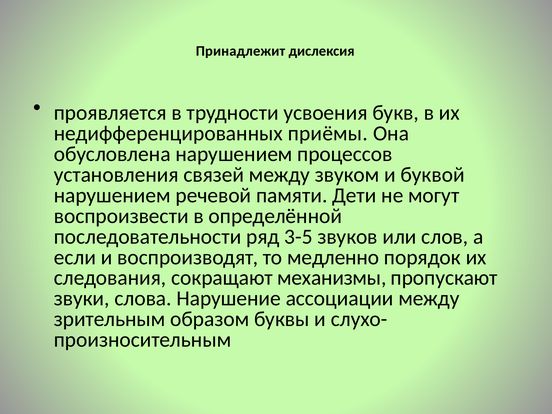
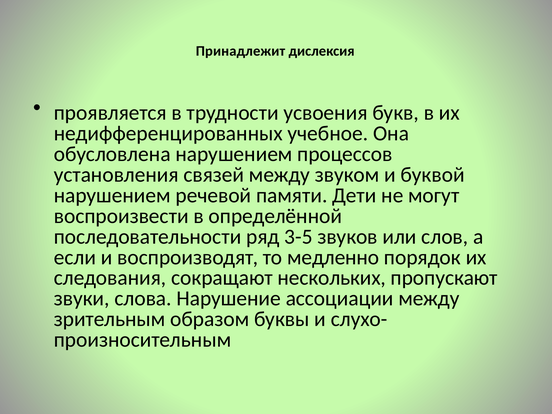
приёмы: приёмы -> учебное
механизмы: механизмы -> нескольких
